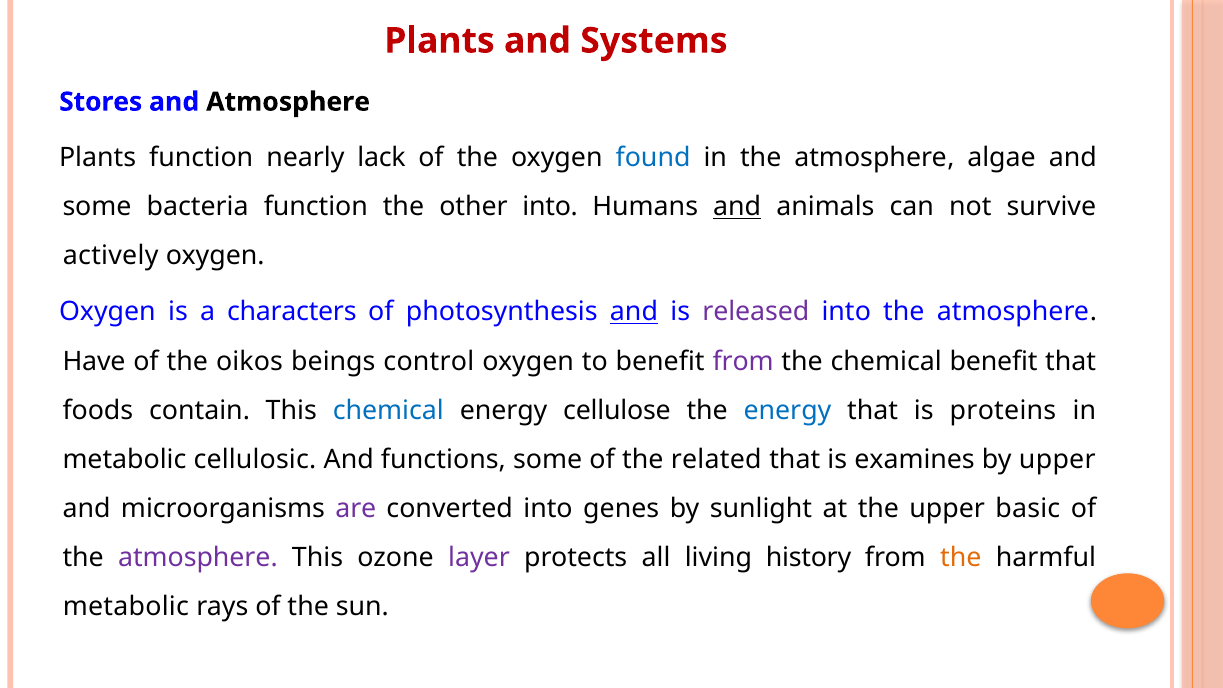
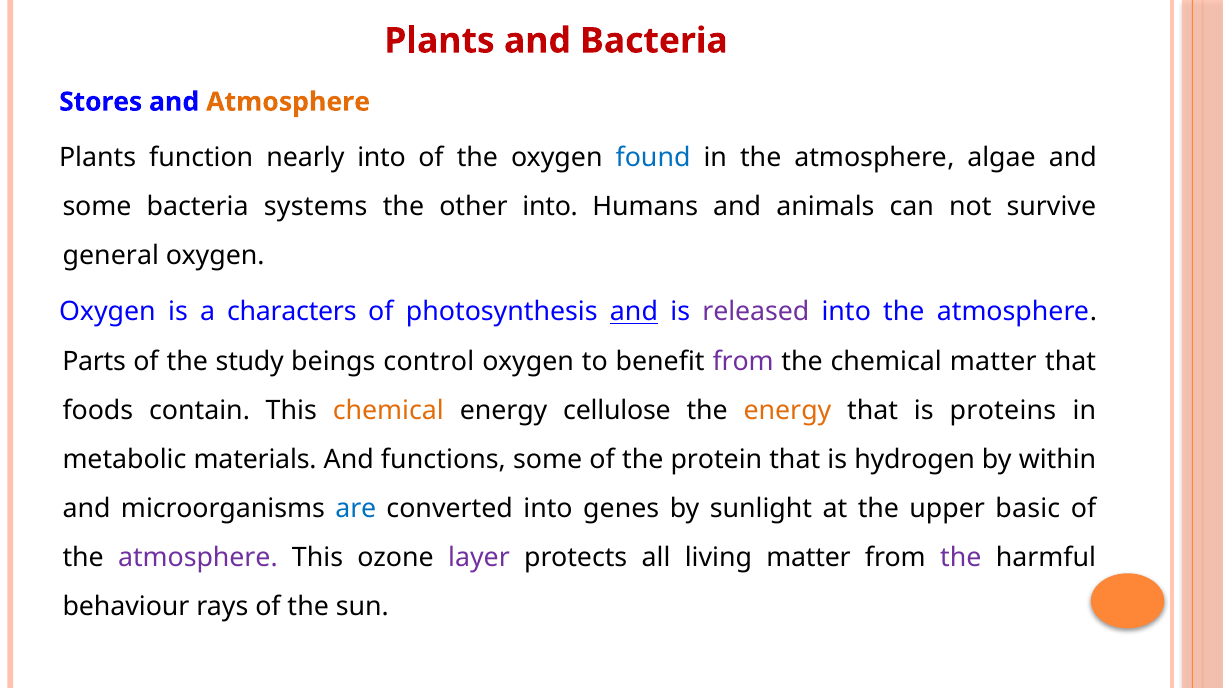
and Systems: Systems -> Bacteria
Atmosphere at (288, 102) colour: black -> orange
nearly lack: lack -> into
bacteria function: function -> systems
and at (737, 207) underline: present -> none
actively: actively -> general
Have: Have -> Parts
oikos: oikos -> study
chemical benefit: benefit -> matter
chemical at (388, 410) colour: blue -> orange
energy at (787, 410) colour: blue -> orange
cellulosic: cellulosic -> materials
related: related -> protein
examines: examines -> hydrogen
by upper: upper -> within
are colour: purple -> blue
living history: history -> matter
the at (961, 558) colour: orange -> purple
metabolic at (126, 607): metabolic -> behaviour
